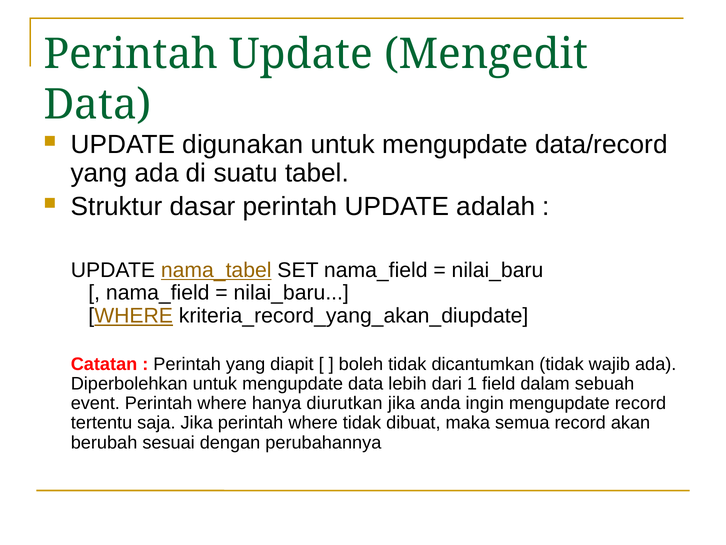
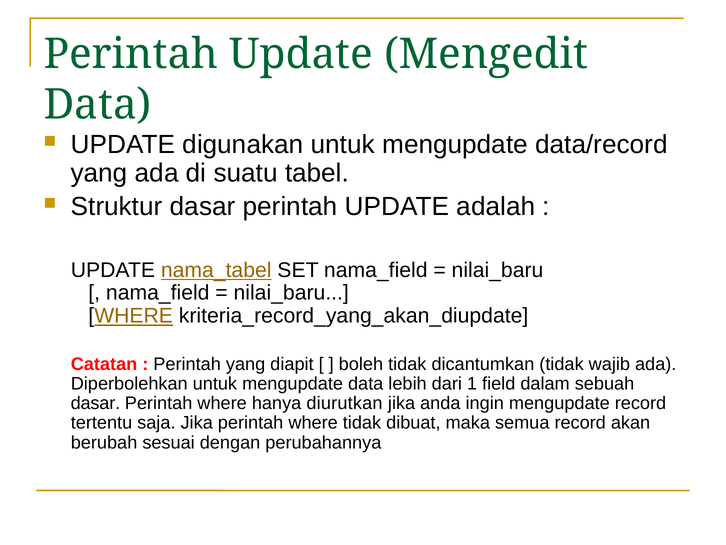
event at (95, 403): event -> dasar
